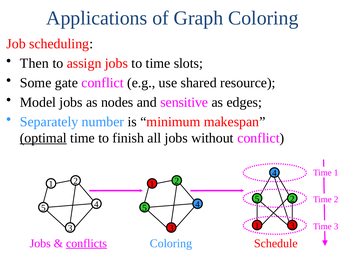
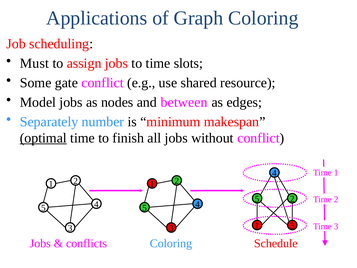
Then: Then -> Must
sensitive: sensitive -> between
conflicts underline: present -> none
